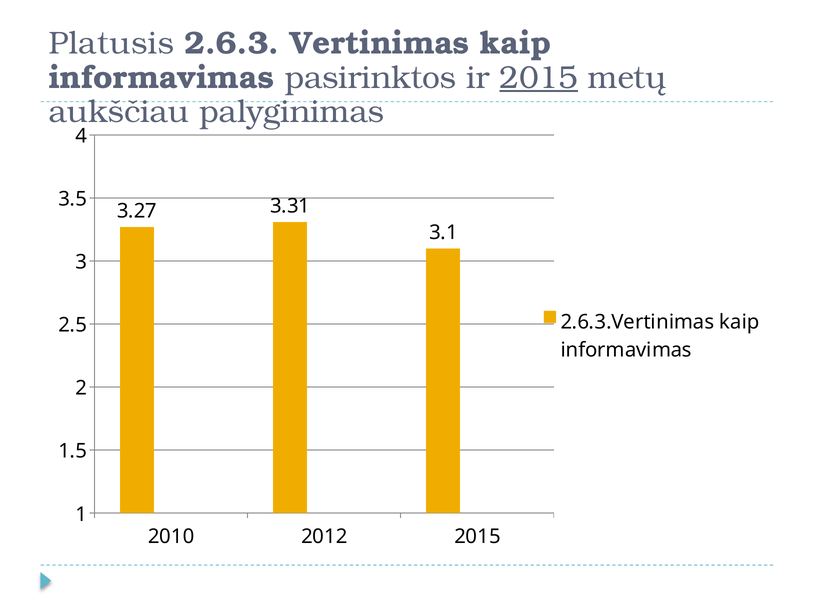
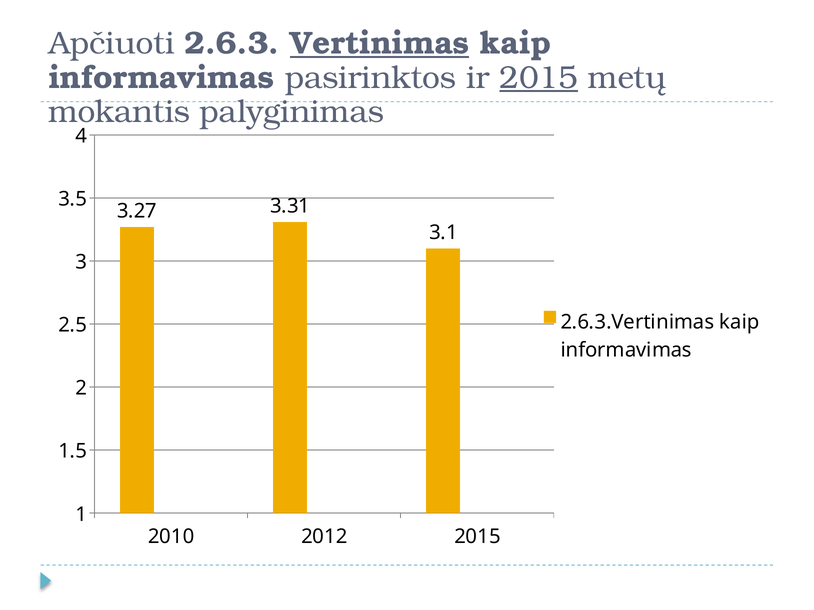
Platusis: Platusis -> Apčiuoti
Vertinimas underline: none -> present
aukščiau: aukščiau -> mokantis
